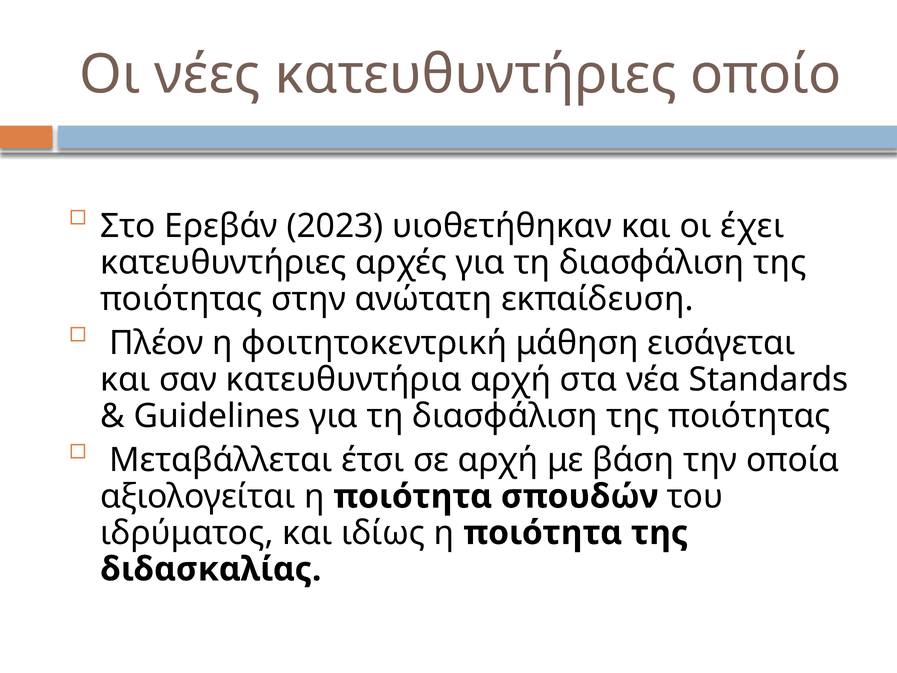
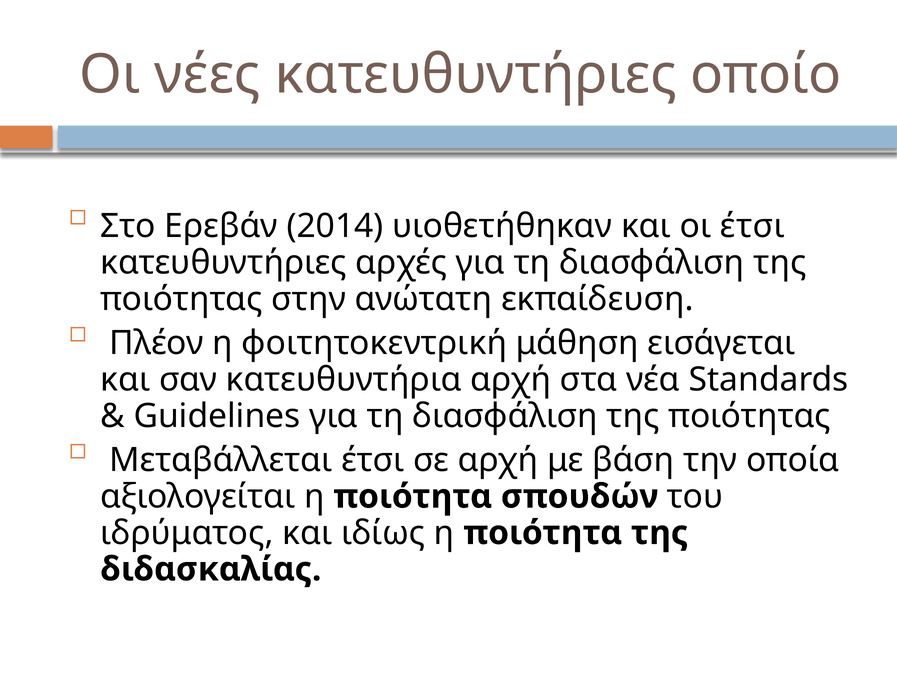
2023: 2023 -> 2014
οι έχει: έχει -> έτσι
